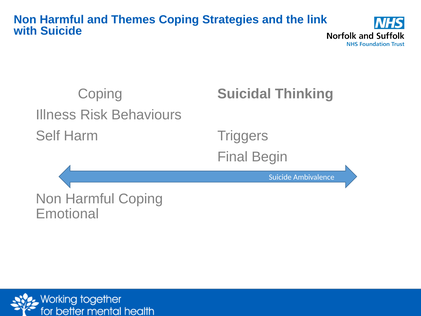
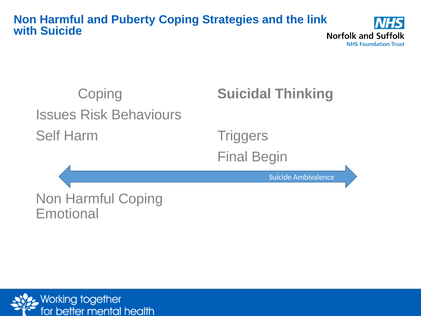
Themes: Themes -> Puberty
Illness: Illness -> Issues
